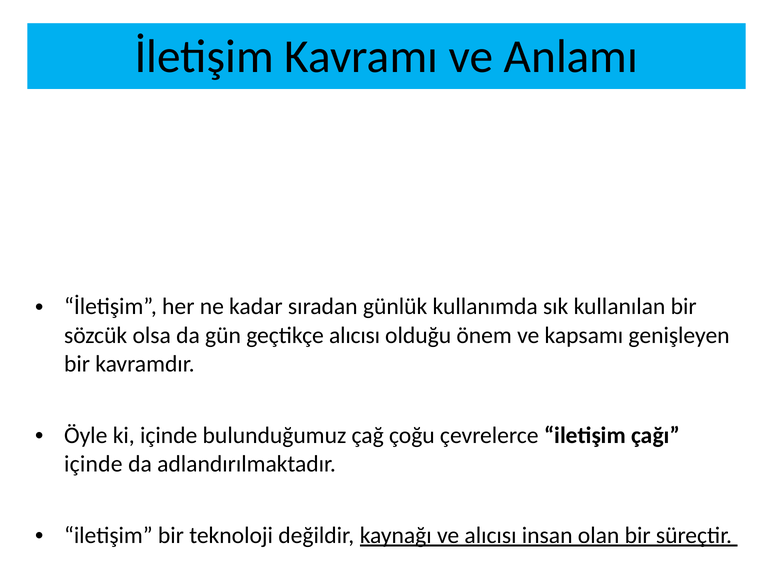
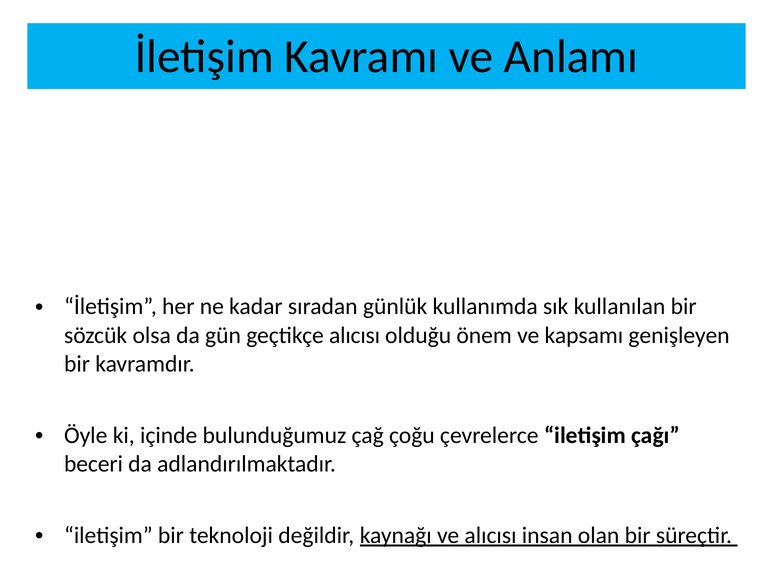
içinde at (93, 464): içinde -> beceri
